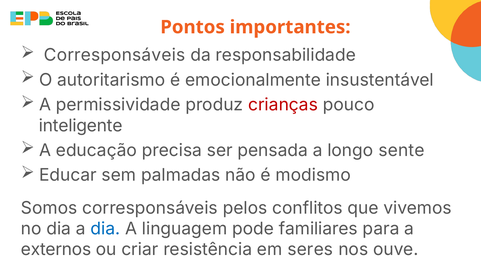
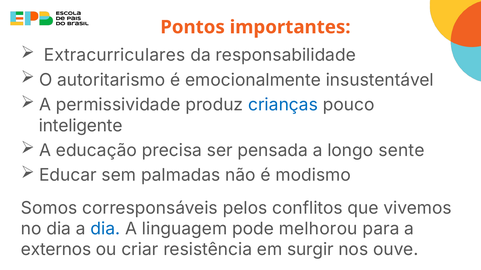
Corresponsáveis at (115, 55): Corresponsáveis -> Extracurriculares
crianças colour: red -> blue
familiares: familiares -> melhorou
seres: seres -> surgir
